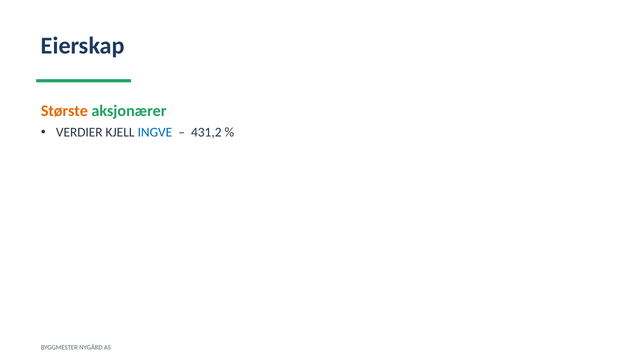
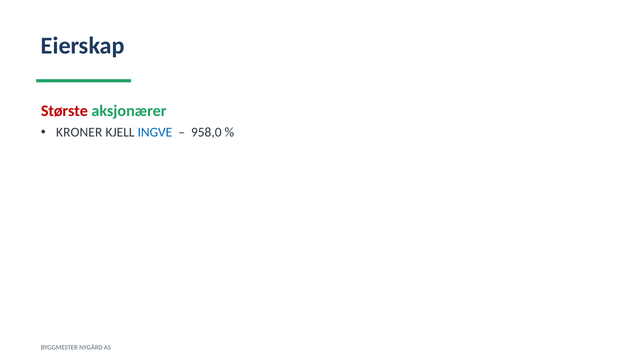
Største colour: orange -> red
VERDIER: VERDIER -> KRONER
431,2: 431,2 -> 958,0
